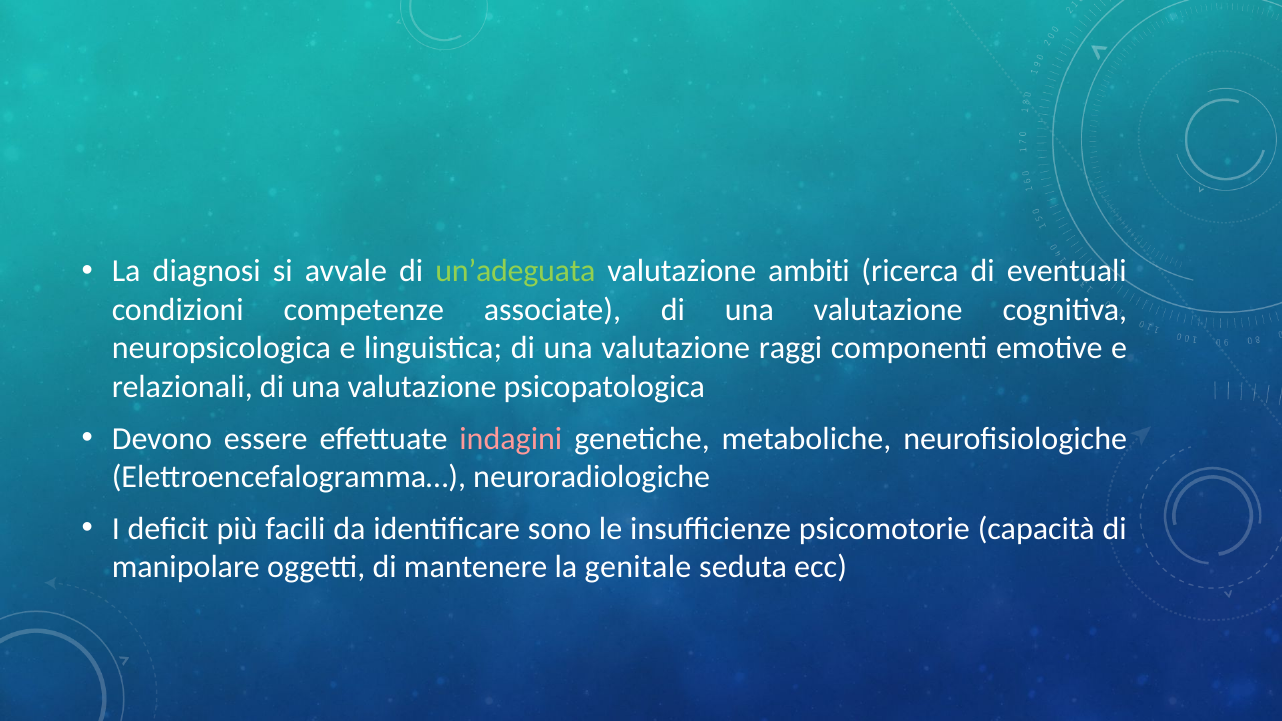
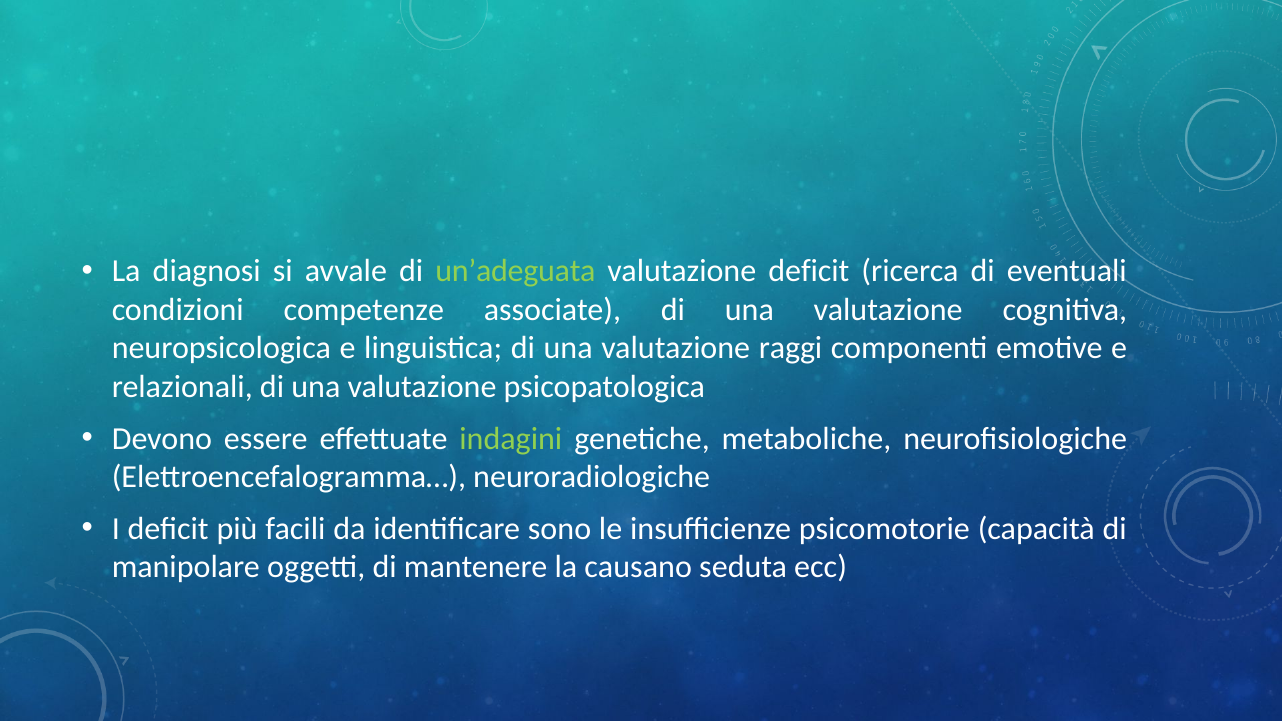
valutazione ambiti: ambiti -> deficit
indagini colour: pink -> light green
genitale: genitale -> causano
